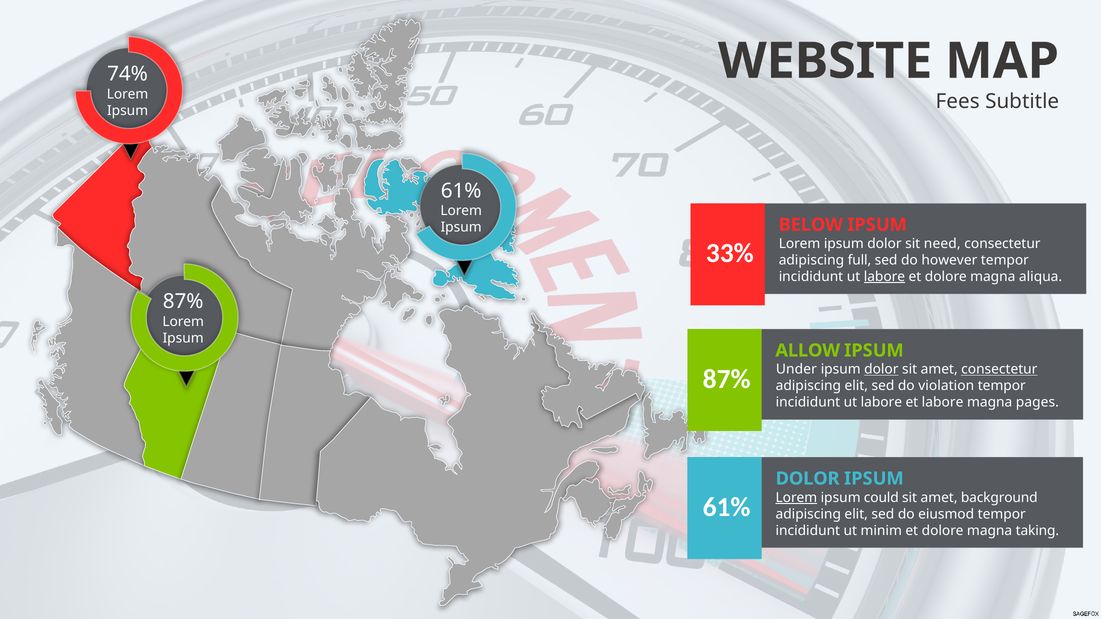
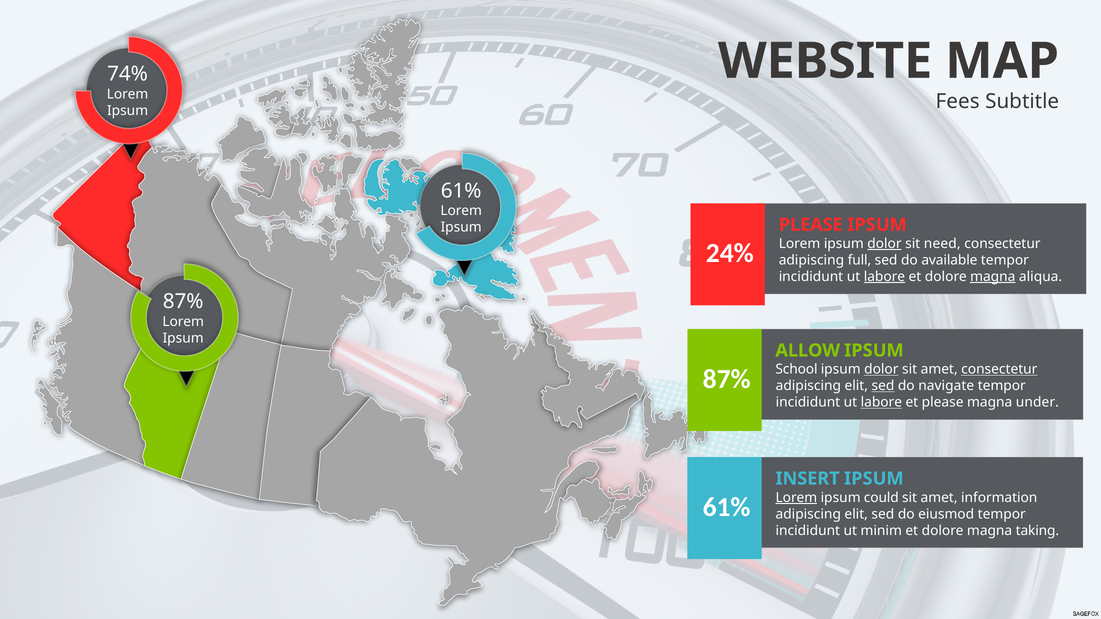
BELOW at (811, 225): BELOW -> PLEASE
dolor at (884, 244) underline: none -> present
33%: 33% -> 24%
however: however -> available
magna at (993, 277) underline: none -> present
Under: Under -> School
sed at (883, 386) underline: none -> present
violation: violation -> navigate
labore at (881, 403) underline: none -> present
et labore: labore -> please
pages: pages -> under
DOLOR at (808, 479): DOLOR -> INSERT
background: background -> information
